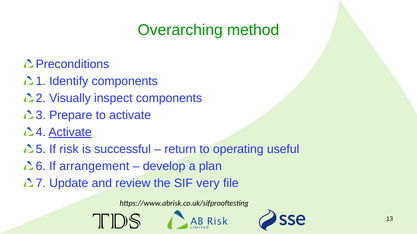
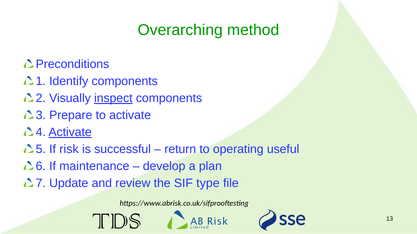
inspect underline: none -> present
arrangement: arrangement -> maintenance
very: very -> type
